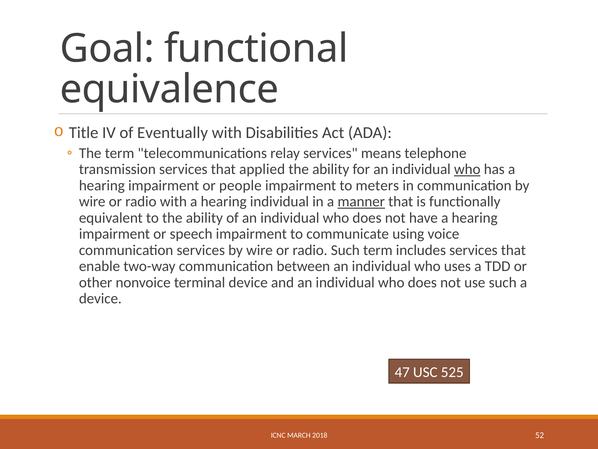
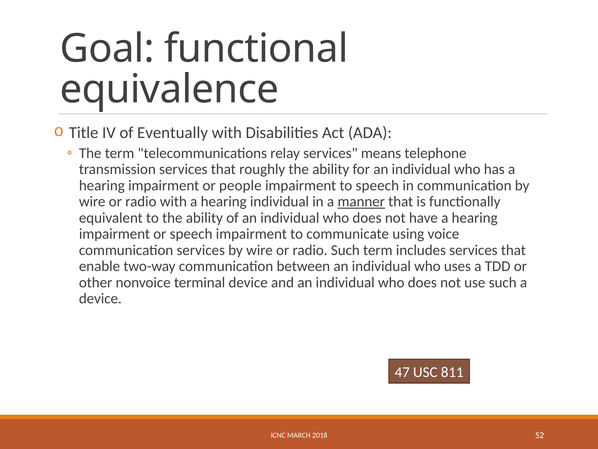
applied: applied -> roughly
who at (467, 169) underline: present -> none
to meters: meters -> speech
525: 525 -> 811
